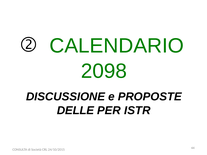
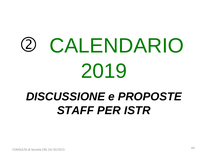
2098: 2098 -> 2019
DELLE: DELLE -> STAFF
